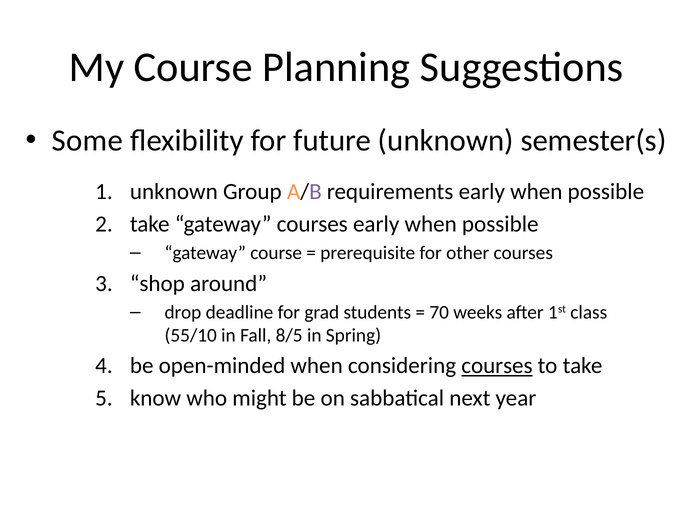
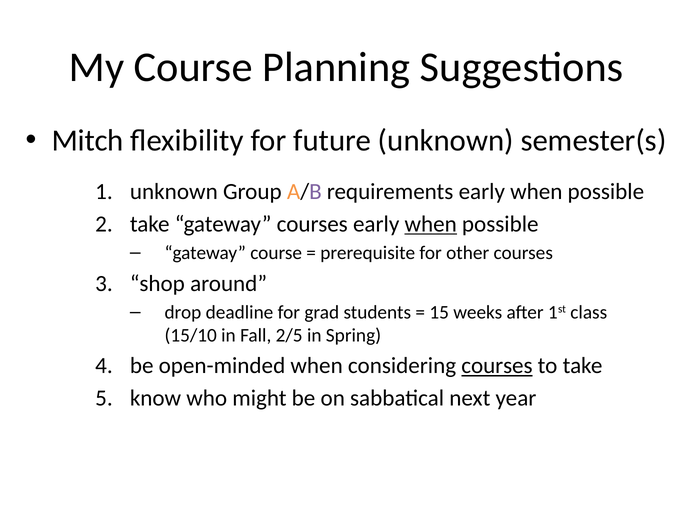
Some: Some -> Mitch
when at (431, 224) underline: none -> present
70: 70 -> 15
55/10: 55/10 -> 15/10
8/5: 8/5 -> 2/5
